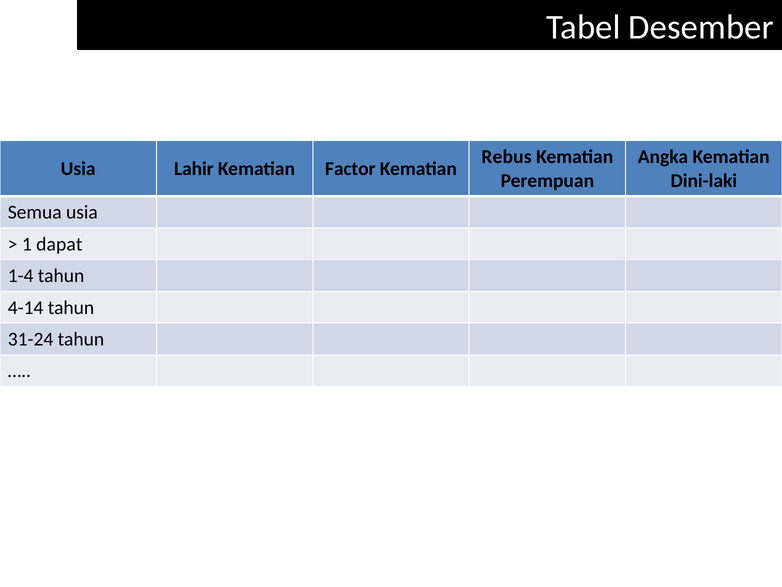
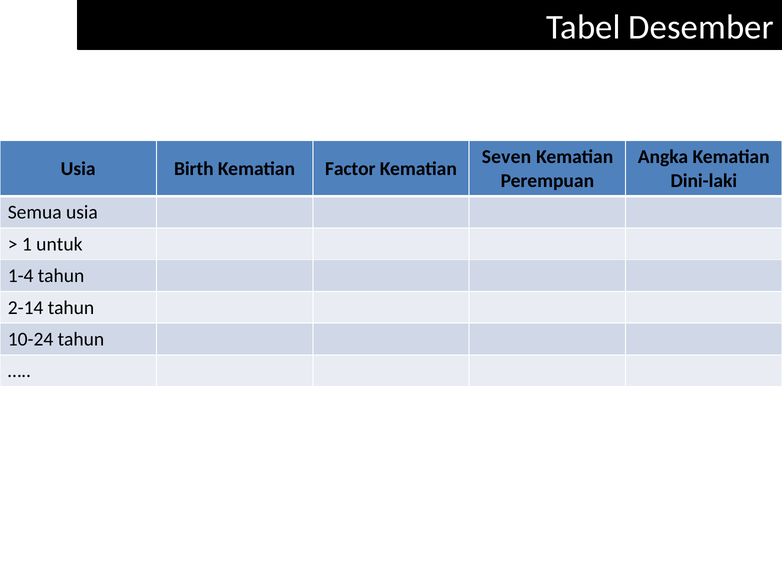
Rebus: Rebus -> Seven
Lahir: Lahir -> Birth
dapat: dapat -> untuk
4-14: 4-14 -> 2-14
31-24: 31-24 -> 10-24
